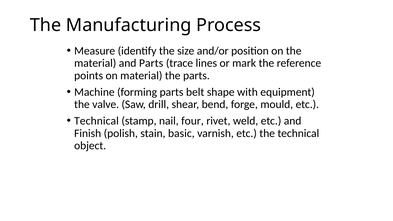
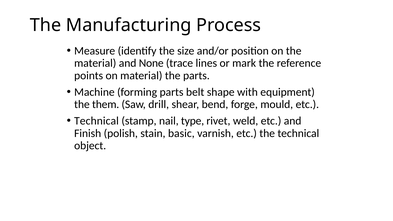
and Parts: Parts -> None
valve: valve -> them
four: four -> type
